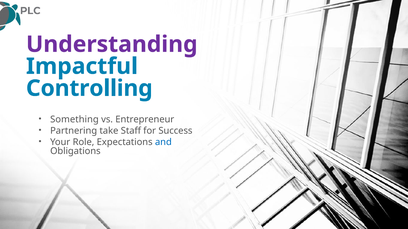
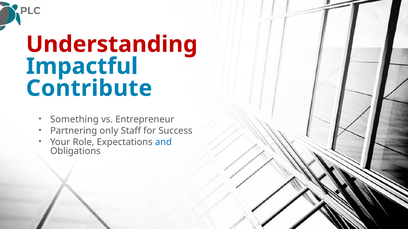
Understanding colour: purple -> red
Controlling: Controlling -> Contribute
take: take -> only
